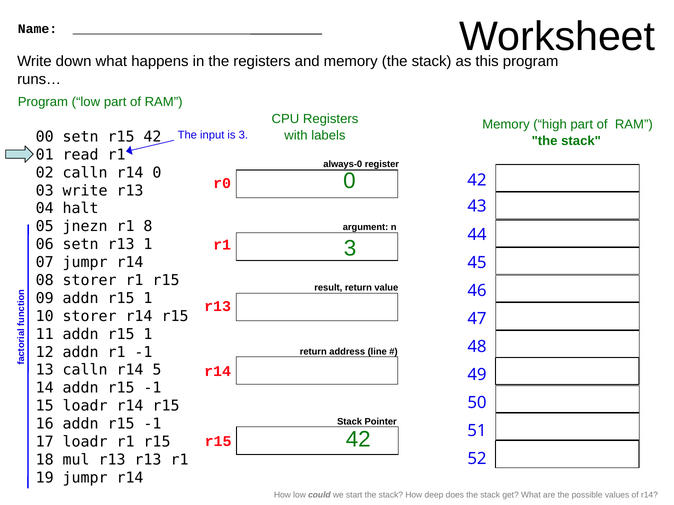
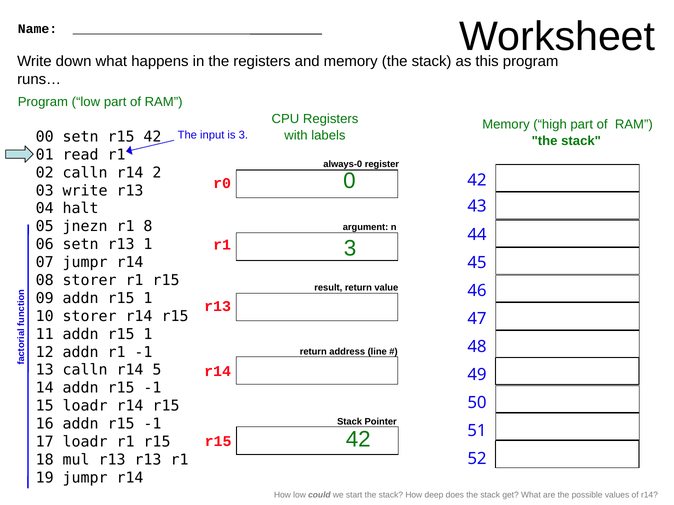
r14 0: 0 -> 2
